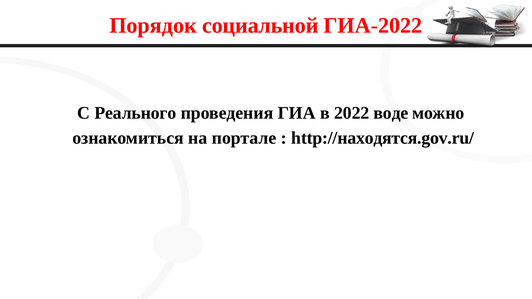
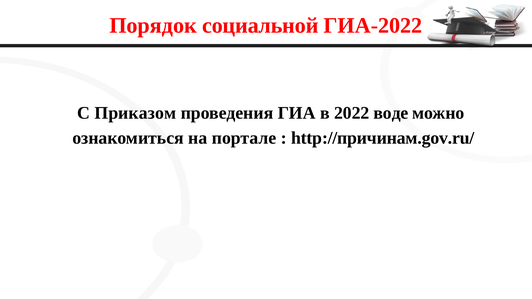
Реального: Реального -> Приказом
http://находятся.gov.ru/: http://находятся.gov.ru/ -> http://причинам.gov.ru/
